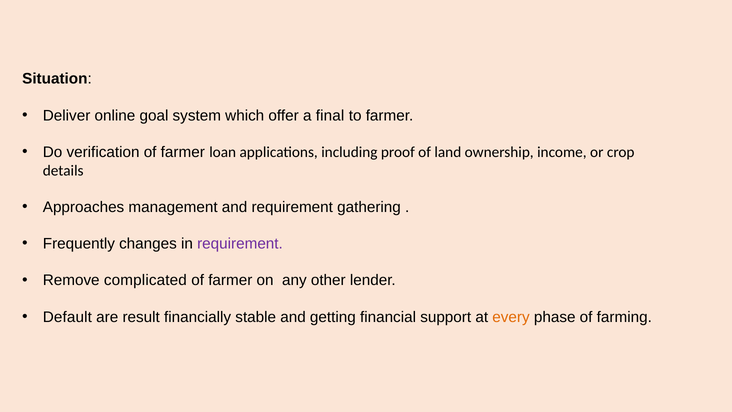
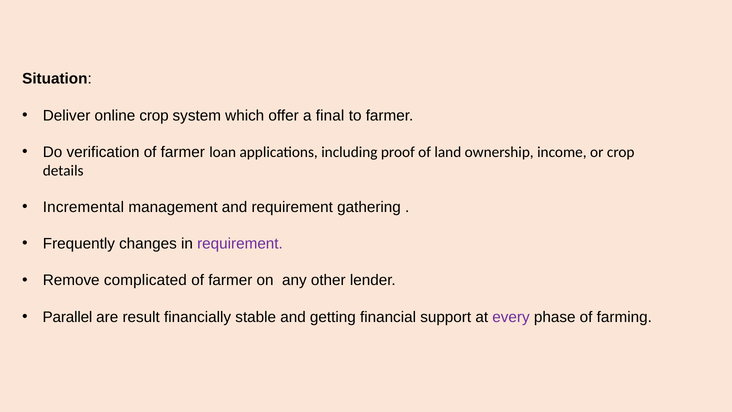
online goal: goal -> crop
Approaches: Approaches -> Incremental
Default: Default -> Parallel
every colour: orange -> purple
